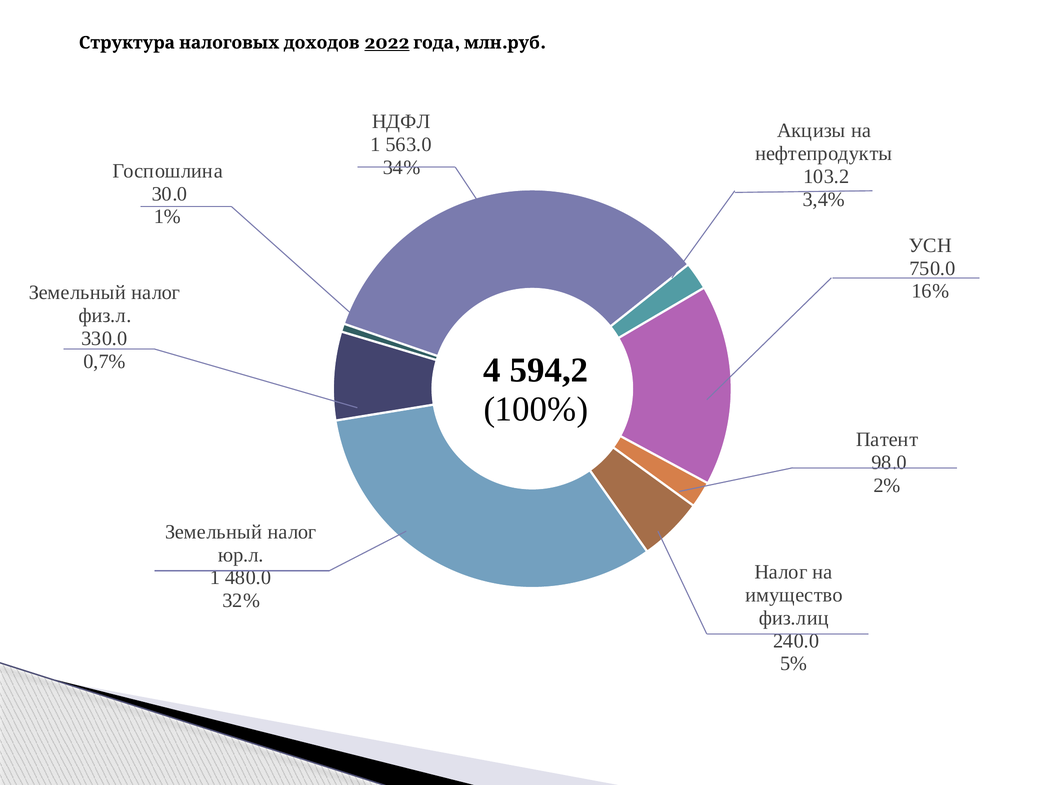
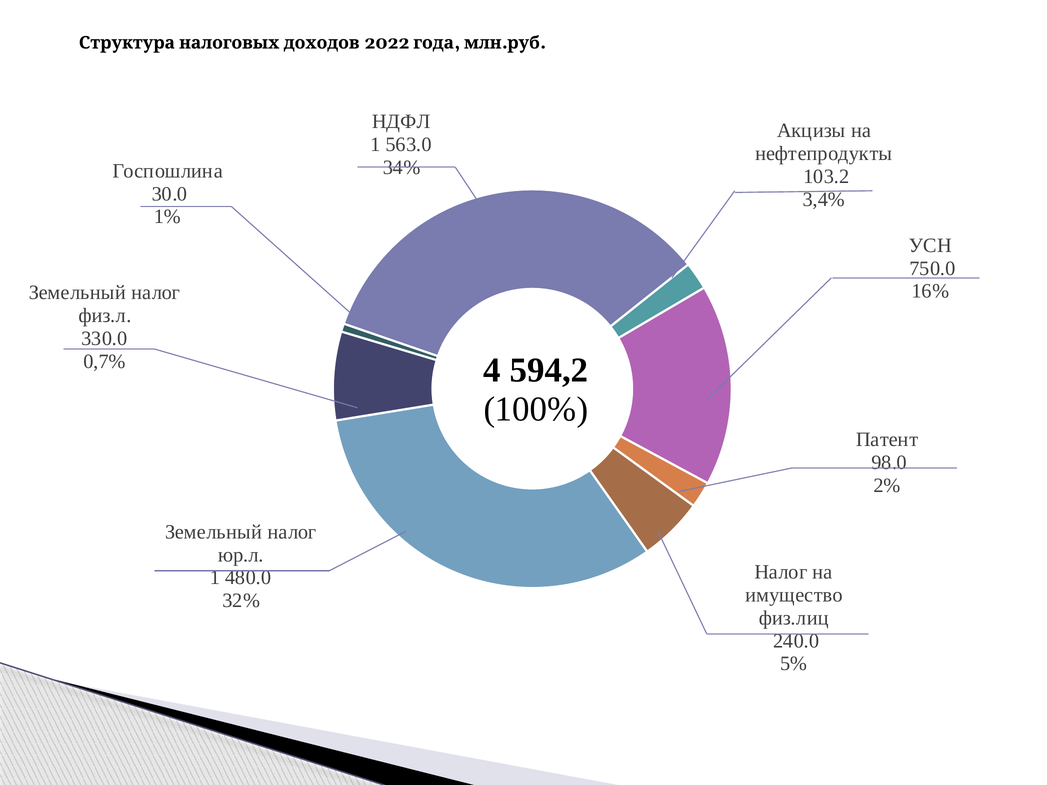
2022 underline: present -> none
